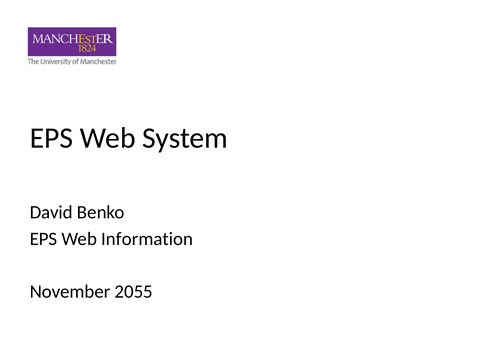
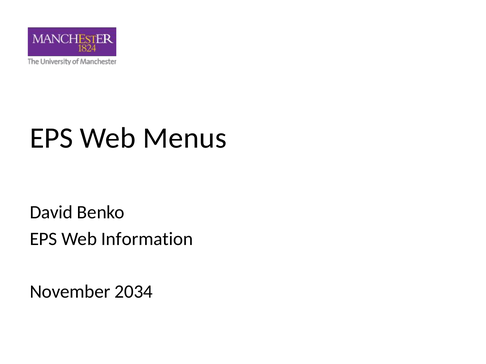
System: System -> Menus
2055: 2055 -> 2034
